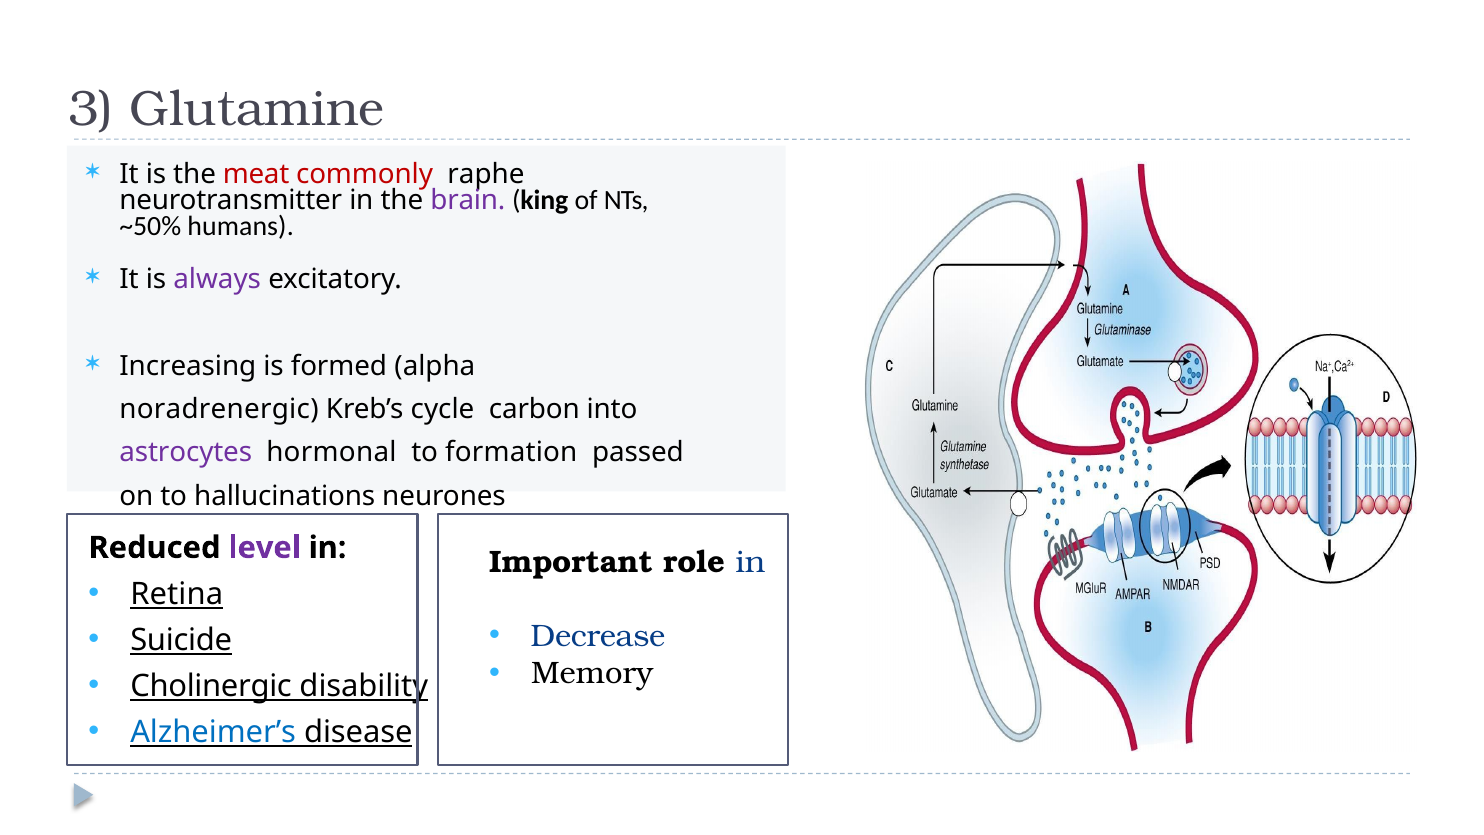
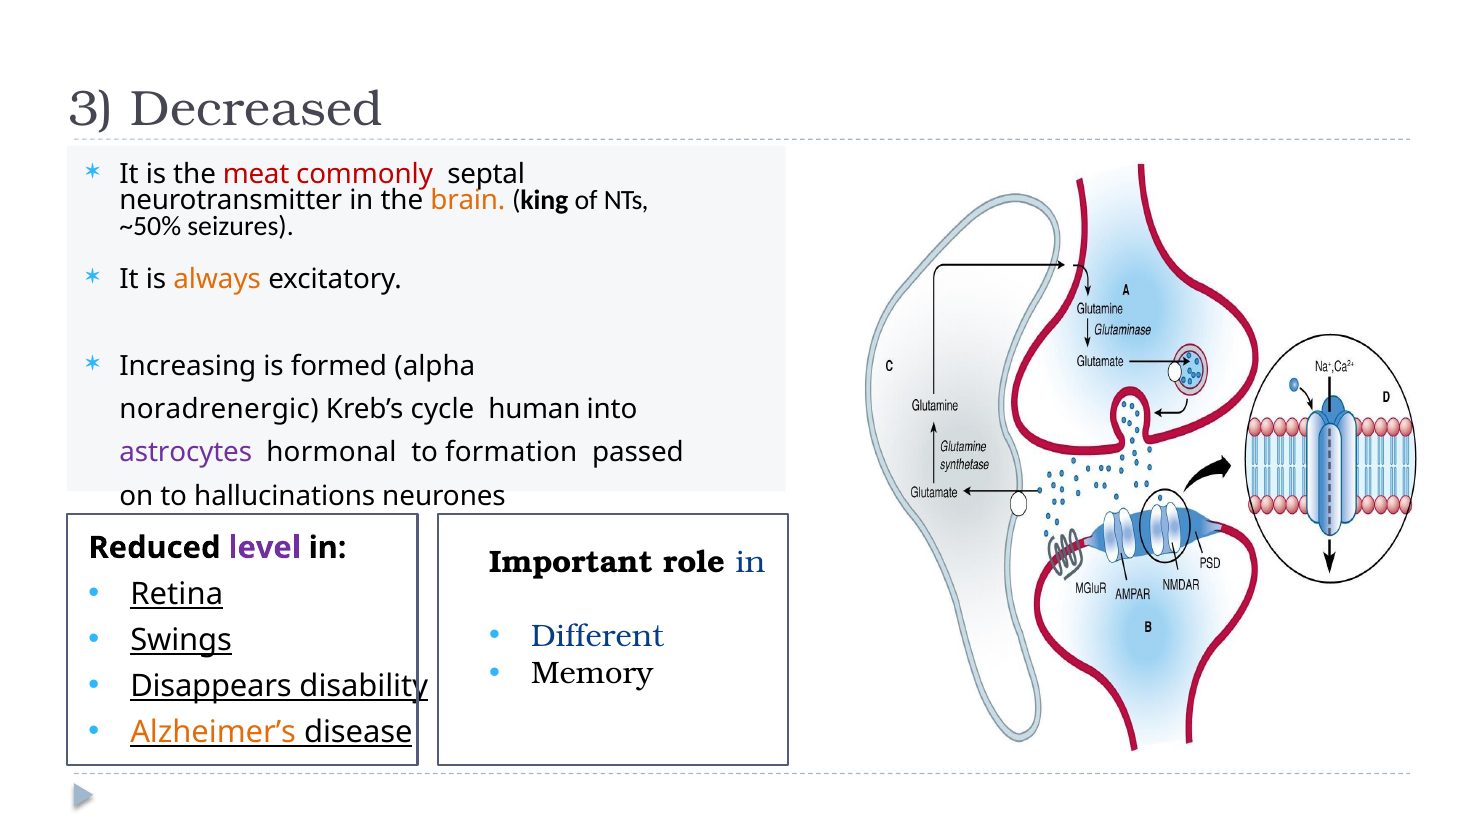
Glutamine: Glutamine -> Decreased
raphe: raphe -> septal
brain colour: purple -> orange
humans: humans -> seizures
always colour: purple -> orange
carbon: carbon -> human
Decrease: Decrease -> Different
Suicide: Suicide -> Swings
Cholinergic: Cholinergic -> Disappears
Alzheimer’s colour: blue -> orange
